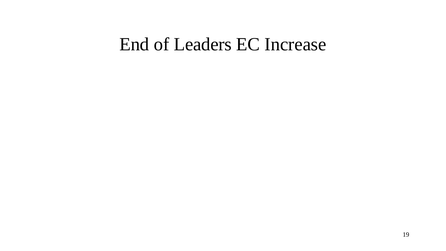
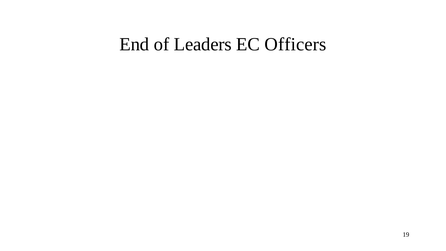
Increase: Increase -> Officers
